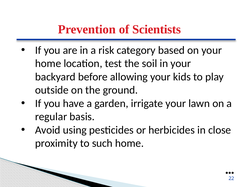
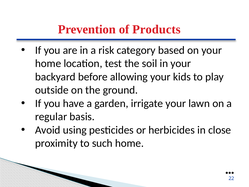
Scientists: Scientists -> Products
